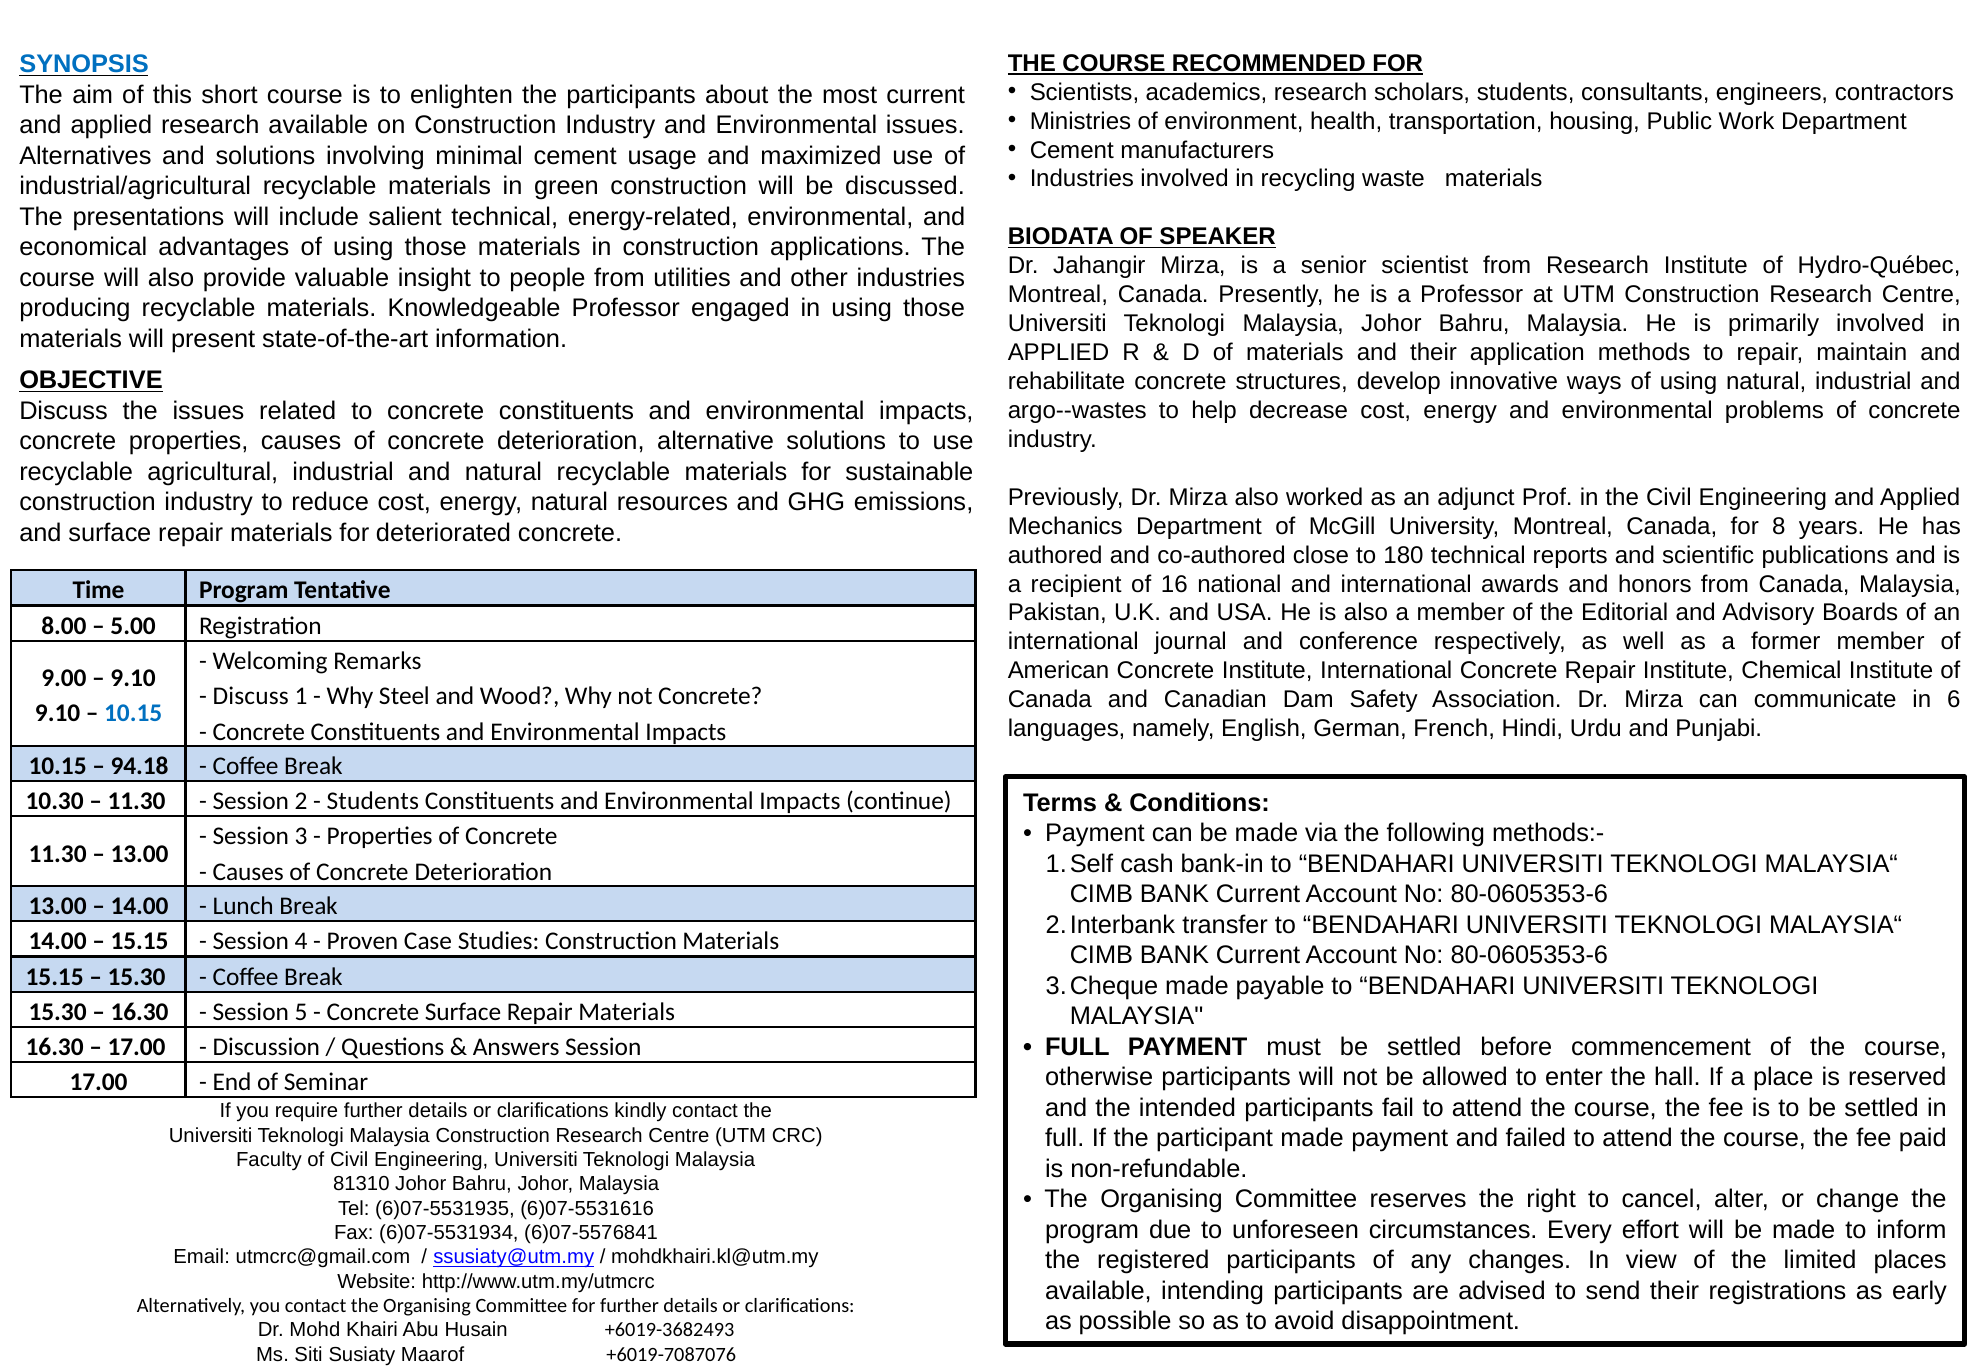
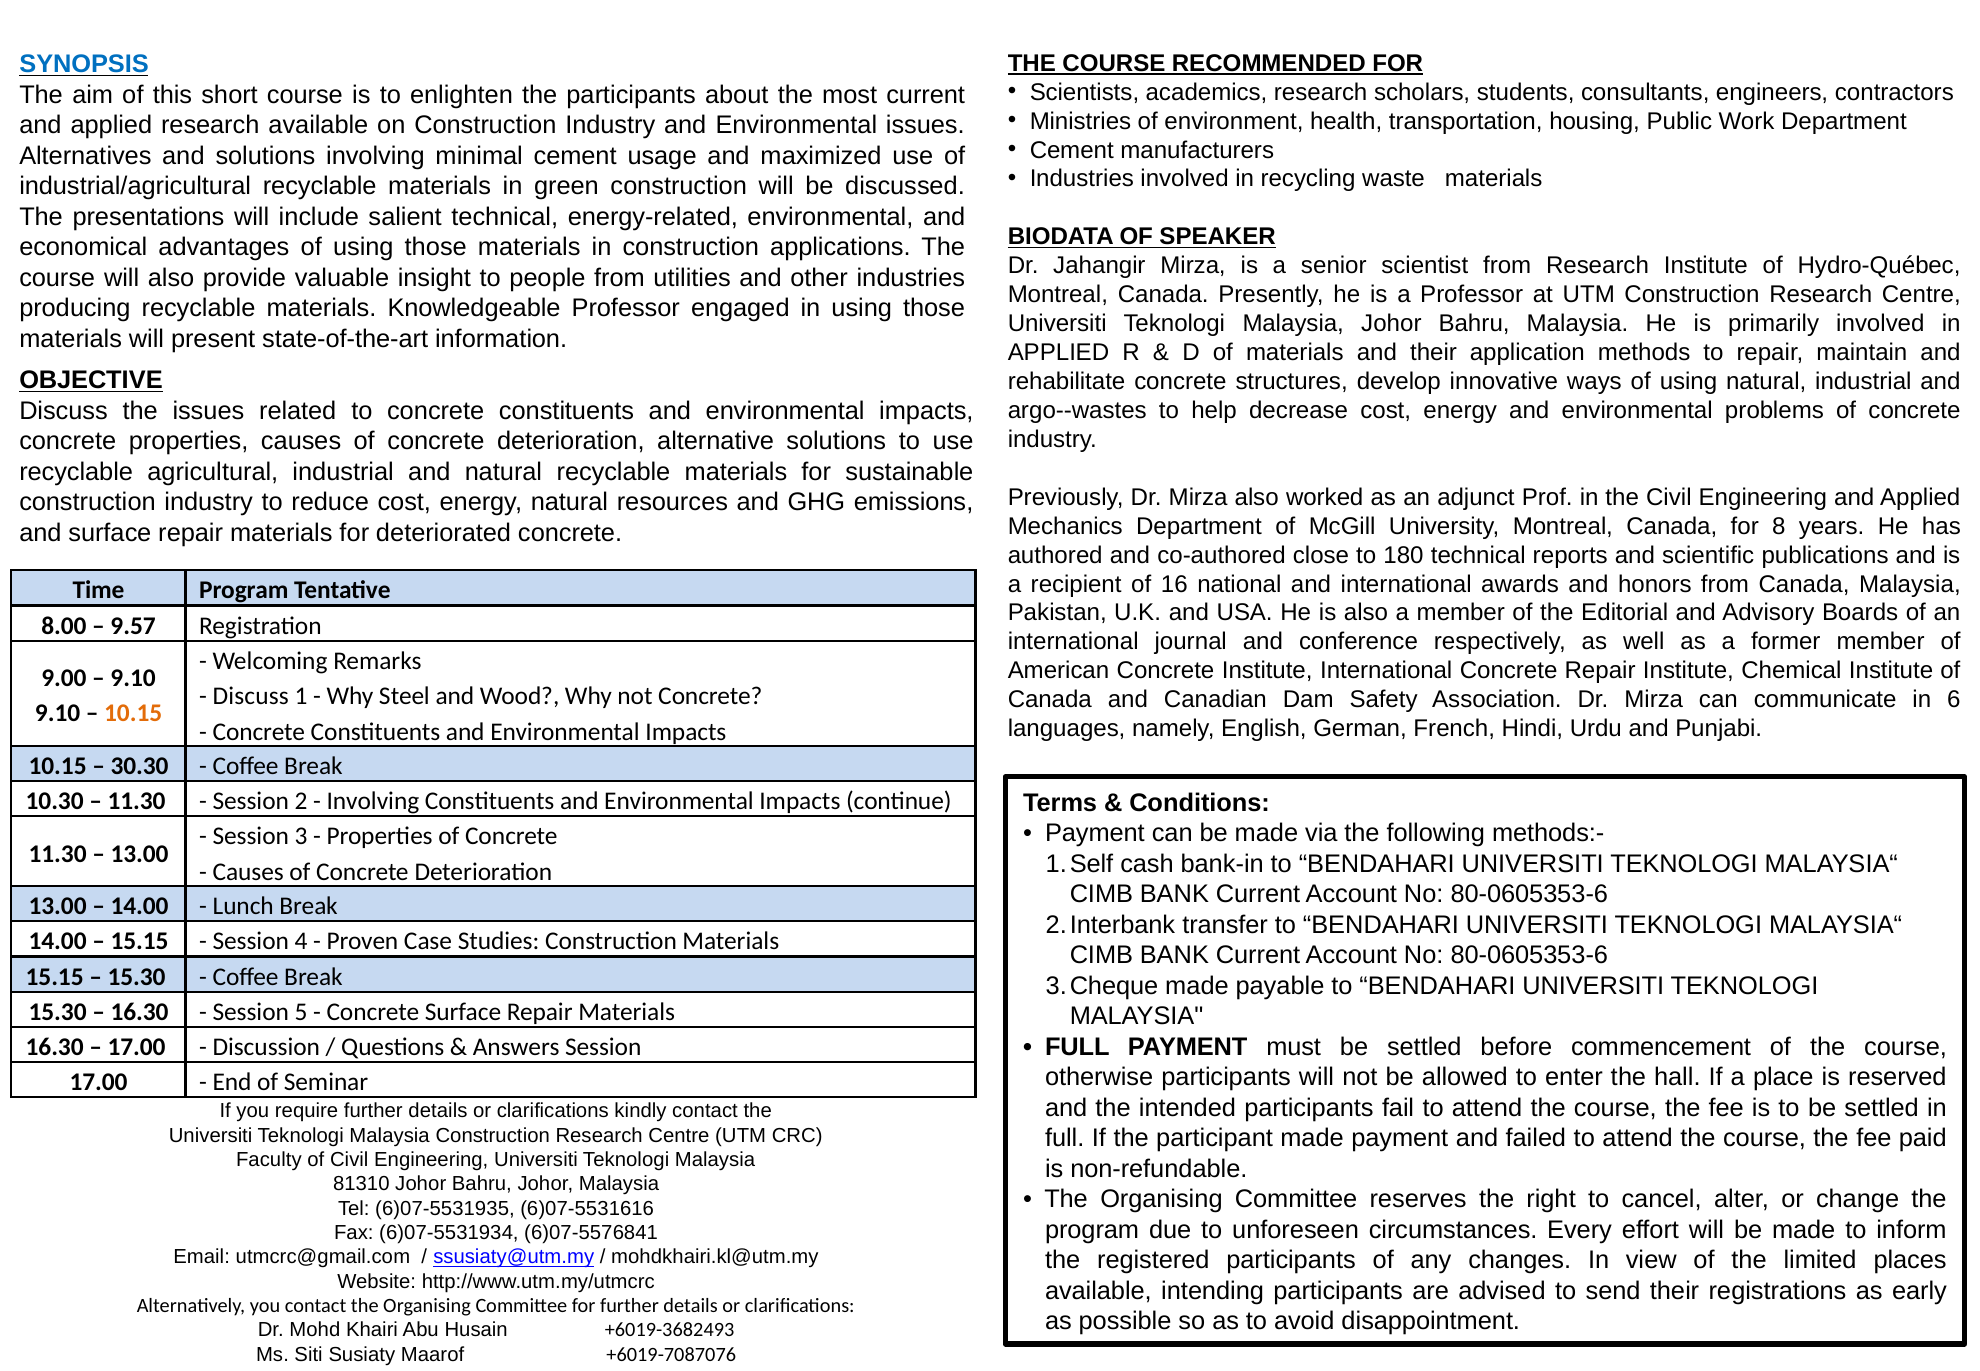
5.00: 5.00 -> 9.57
10.15 at (133, 713) colour: blue -> orange
94.18: 94.18 -> 30.30
Students at (373, 801): Students -> Involving
